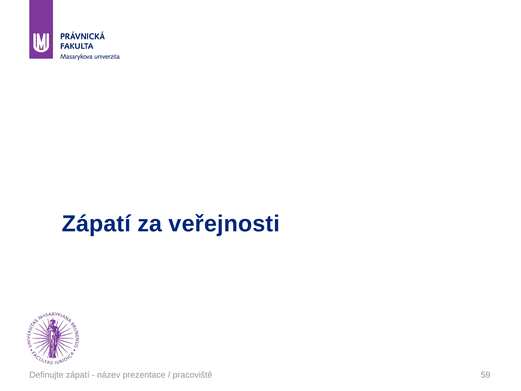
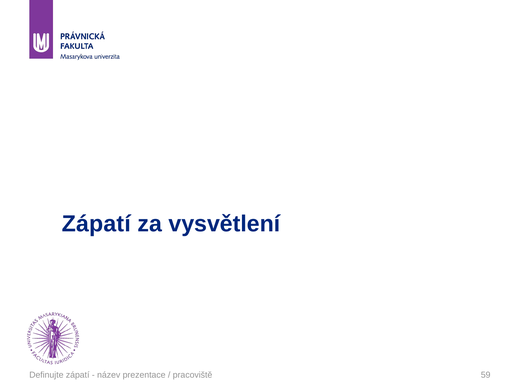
veřejnosti: veřejnosti -> vysvětlení
